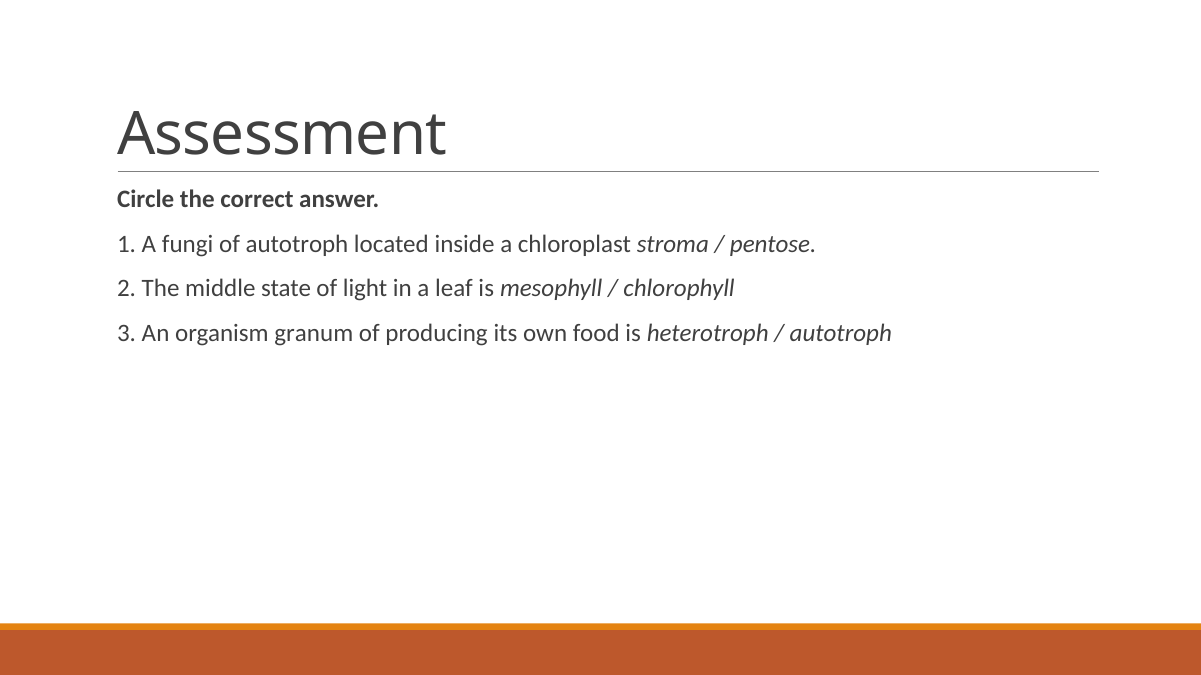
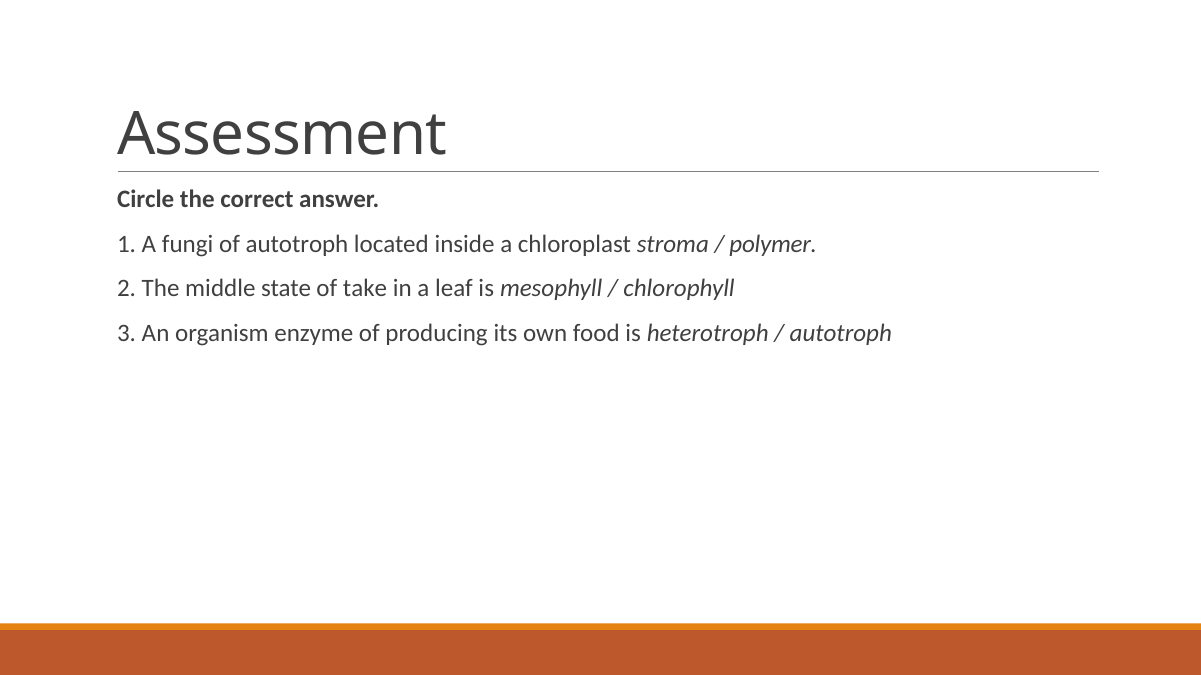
pentose: pentose -> polymer
light: light -> take
granum: granum -> enzyme
